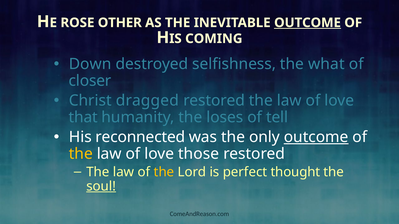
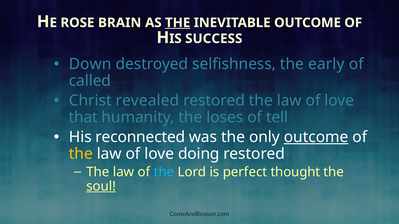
OTHER: OTHER -> BRAIN
THE at (178, 23) underline: none -> present
OUTCOME at (308, 23) underline: present -> none
COMING: COMING -> SUCCESS
what: what -> early
closer: closer -> called
dragged: dragged -> revealed
those: those -> doing
the at (164, 172) colour: yellow -> light blue
